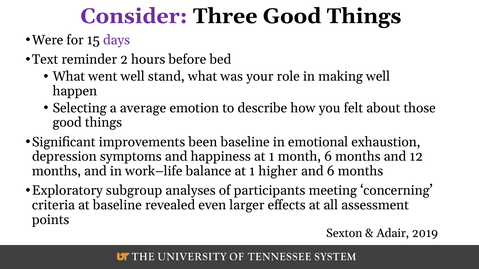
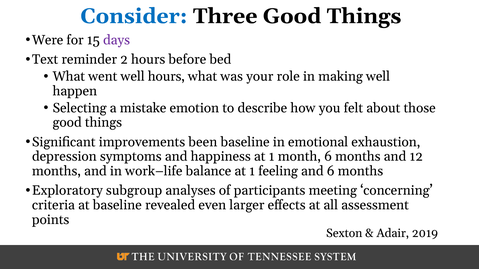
Consider colour: purple -> blue
well stand: stand -> hours
average: average -> mistake
higher: higher -> feeling
